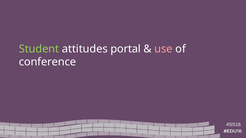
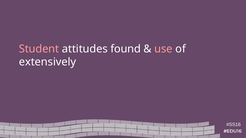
Student colour: light green -> pink
portal: portal -> found
conference: conference -> extensively
